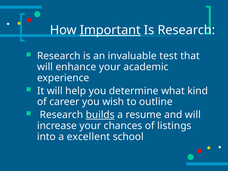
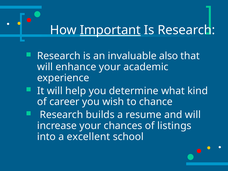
test: test -> also
outline: outline -> chance
builds underline: present -> none
